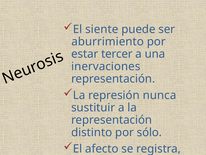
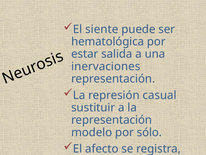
aburrimiento: aburrimiento -> hematológica
tercer: tercer -> salida
nunca: nunca -> casual
distinto: distinto -> modelo
